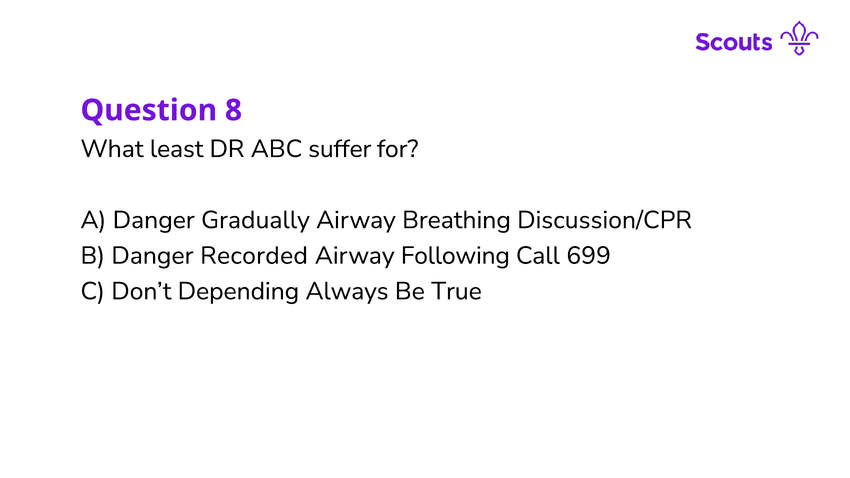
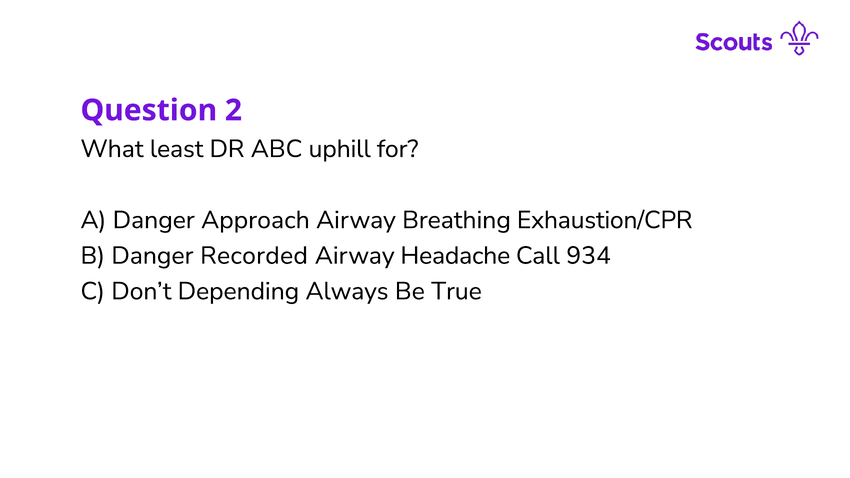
8: 8 -> 2
suffer: suffer -> uphill
Gradually: Gradually -> Approach
Discussion/CPR: Discussion/CPR -> Exhaustion/CPR
Following: Following -> Headache
699: 699 -> 934
